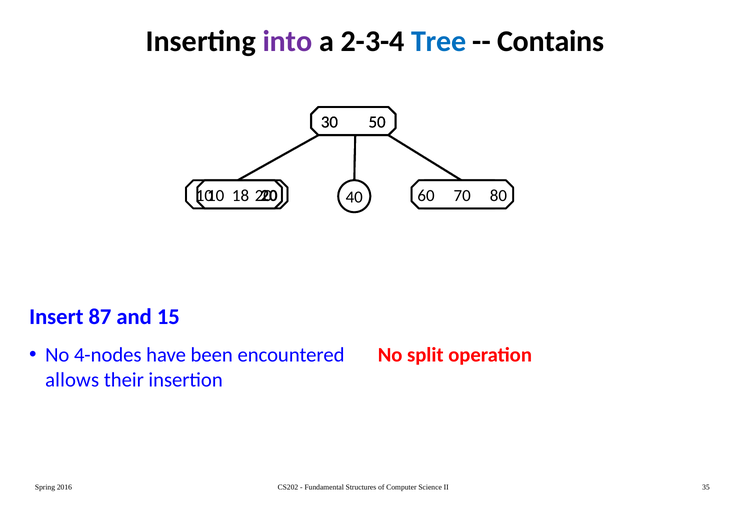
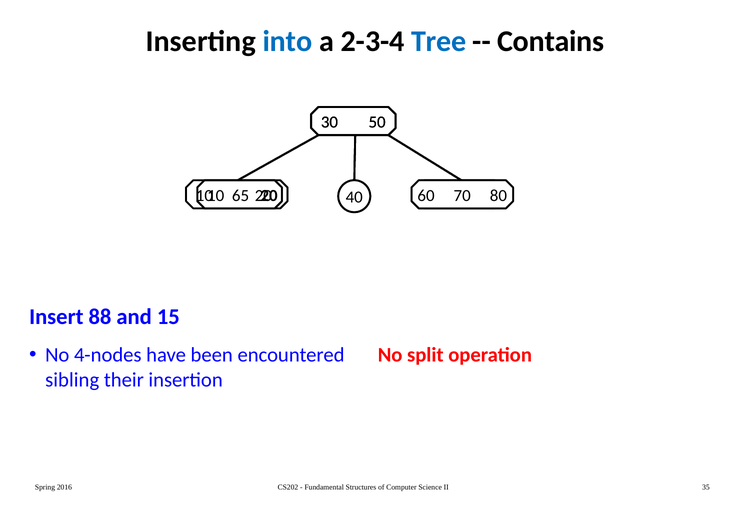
into colour: purple -> blue
18: 18 -> 65
87: 87 -> 88
allows: allows -> sibling
